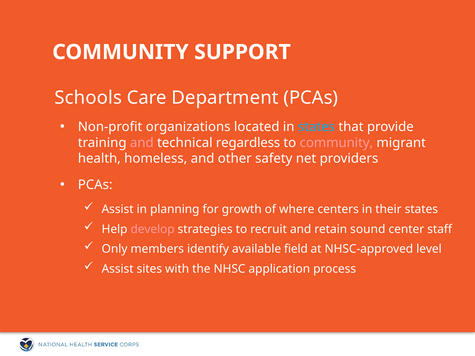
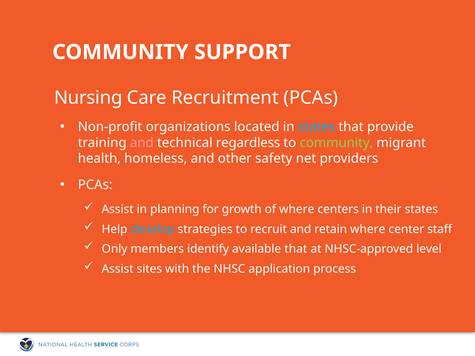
Schools: Schools -> Nursing
Department: Department -> Recruitment
community at (336, 143) colour: pink -> light green
develop colour: pink -> light blue
retain sound: sound -> where
available field: field -> that
